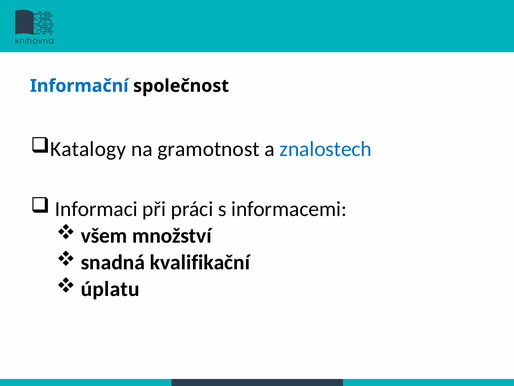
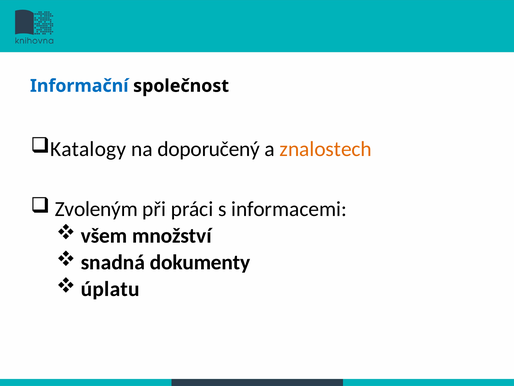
gramotnost: gramotnost -> doporučený
znalostech colour: blue -> orange
Informaci: Informaci -> Zvoleným
kvalifikační: kvalifikační -> dokumenty
